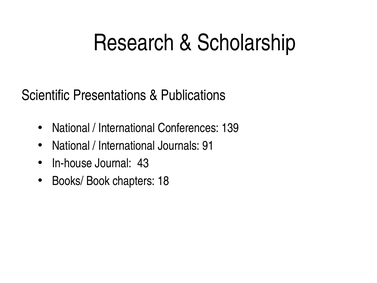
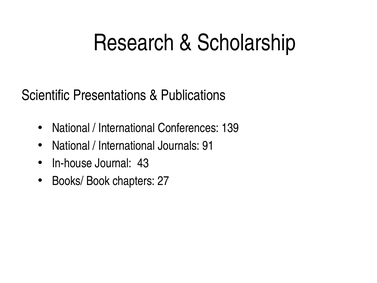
18: 18 -> 27
